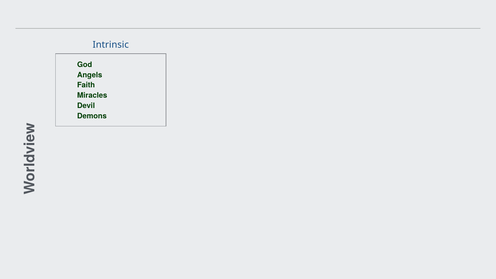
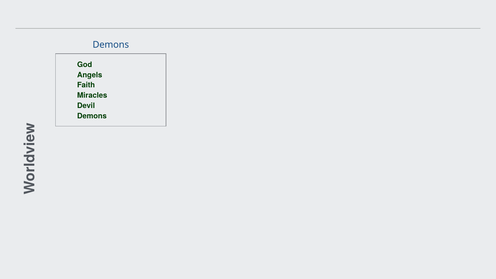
Intrinsic at (111, 45): Intrinsic -> Demons
